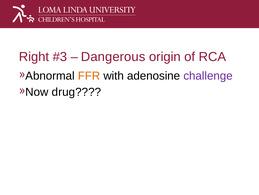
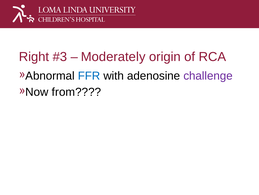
Dangerous: Dangerous -> Moderately
FFR colour: orange -> blue
drug: drug -> from
